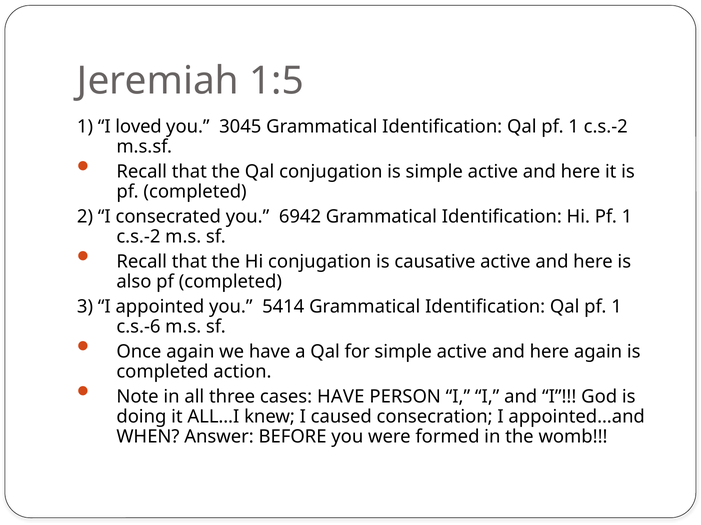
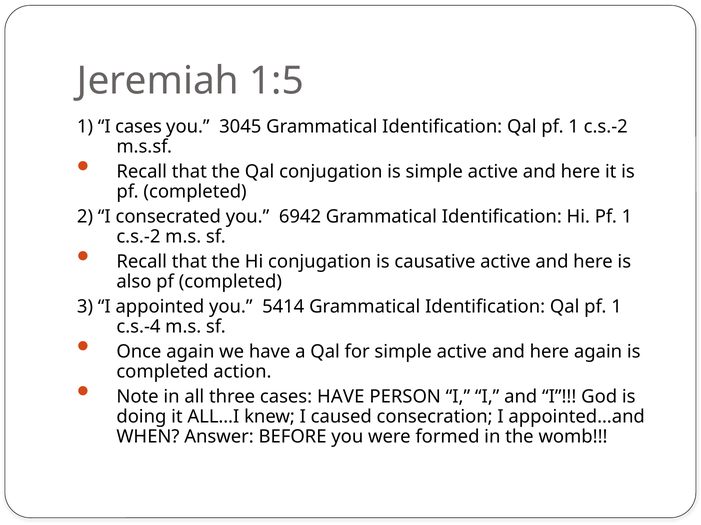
I loved: loved -> cases
c.s.-6: c.s.-6 -> c.s.-4
